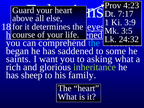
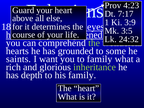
the at (94, 43) colour: light blue -> light green
began: began -> hearts
saddened: saddened -> grounded
to asking: asking -> family
sheep: sheep -> depth
